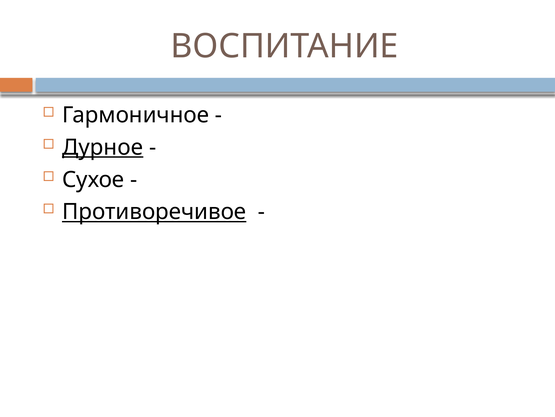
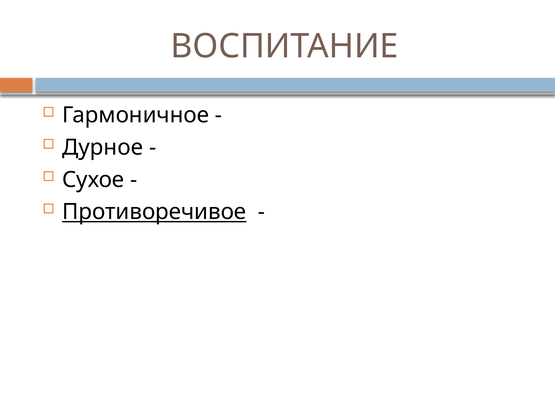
Дурное underline: present -> none
